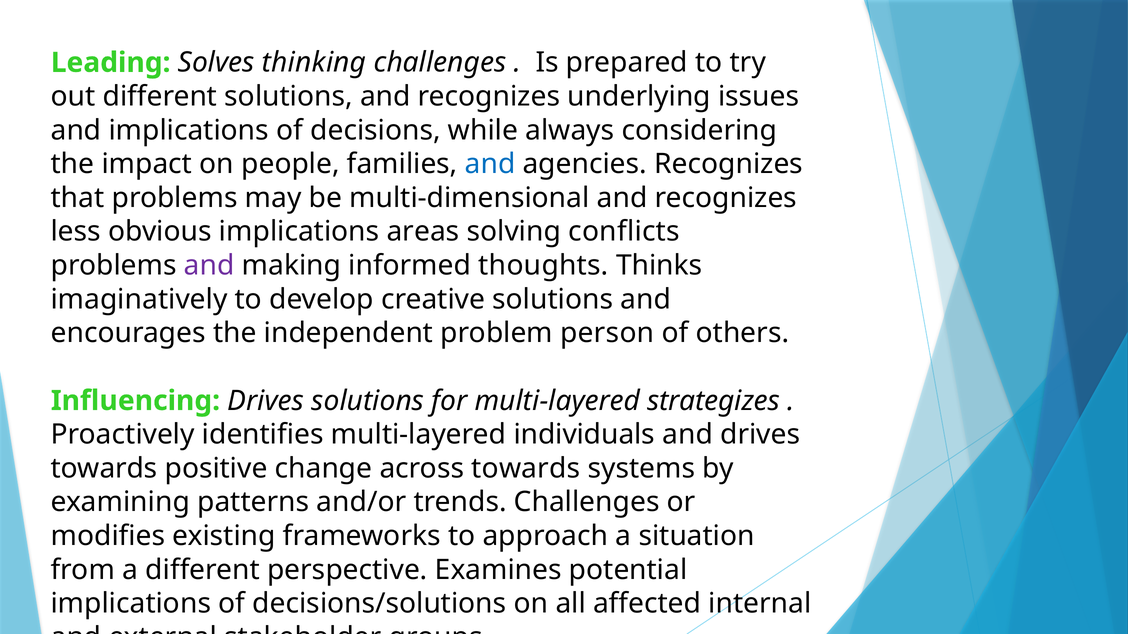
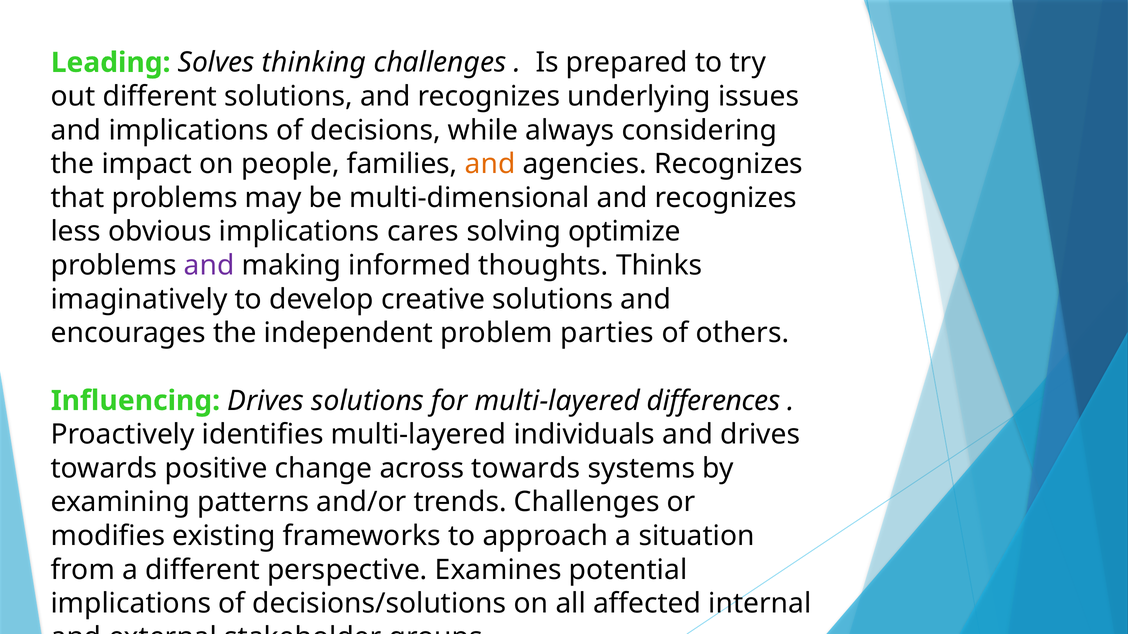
and at (490, 164) colour: blue -> orange
areas: areas -> cares
conflicts: conflicts -> optimize
person: person -> parties
strategizes: strategizes -> differences
